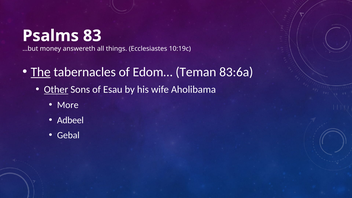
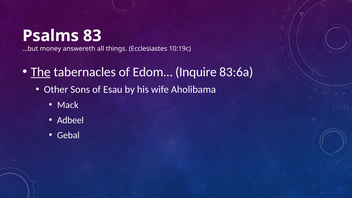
Teman: Teman -> Inquire
Other underline: present -> none
More: More -> Mack
